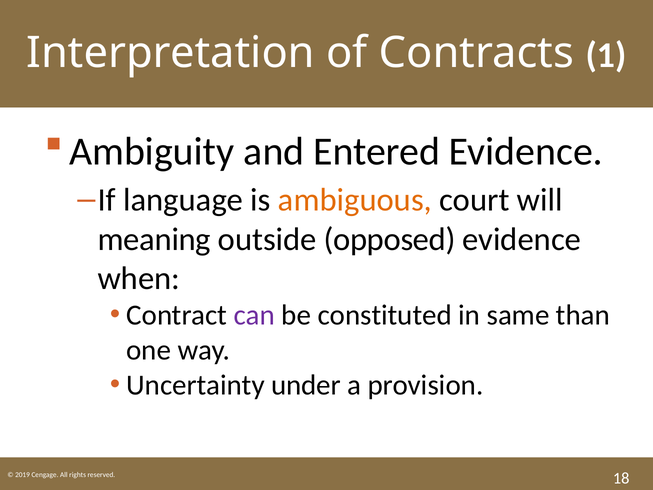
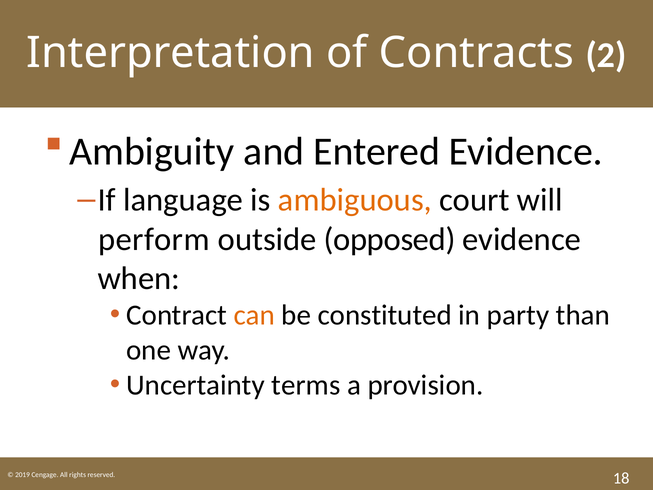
1: 1 -> 2
meaning: meaning -> perform
can colour: purple -> orange
same: same -> party
under: under -> terms
